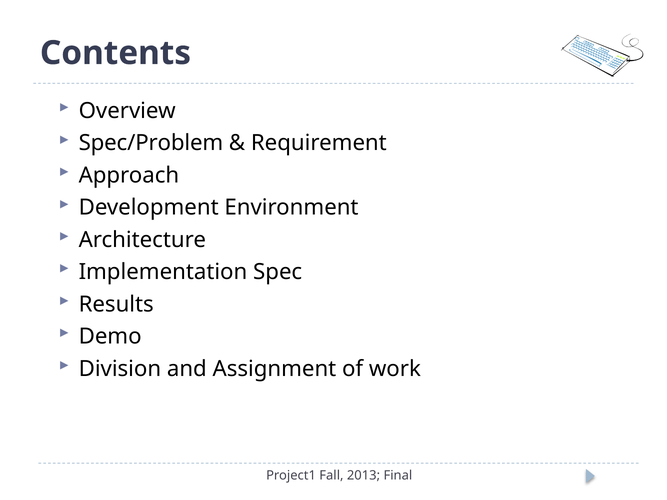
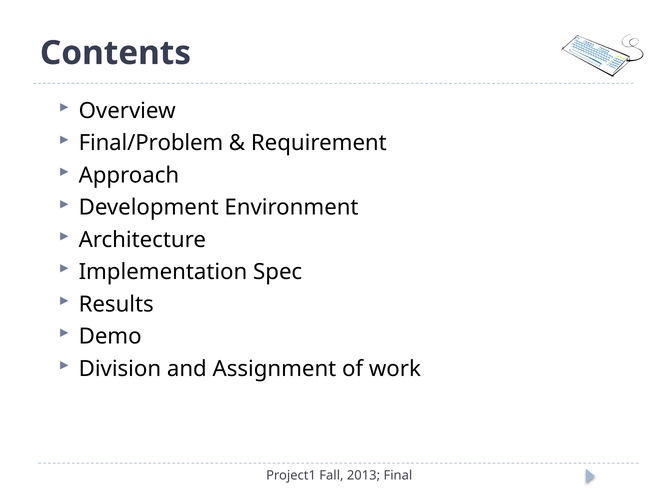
Spec/Problem: Spec/Problem -> Final/Problem
